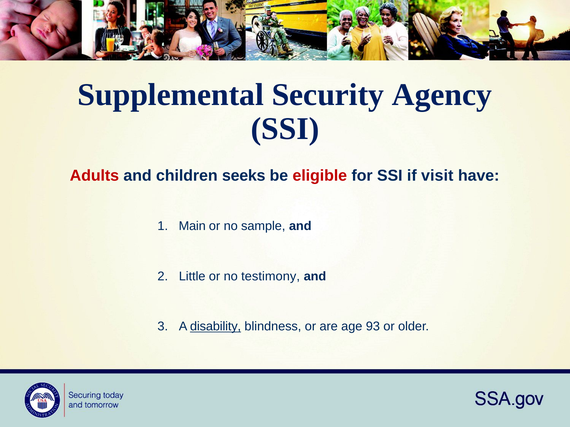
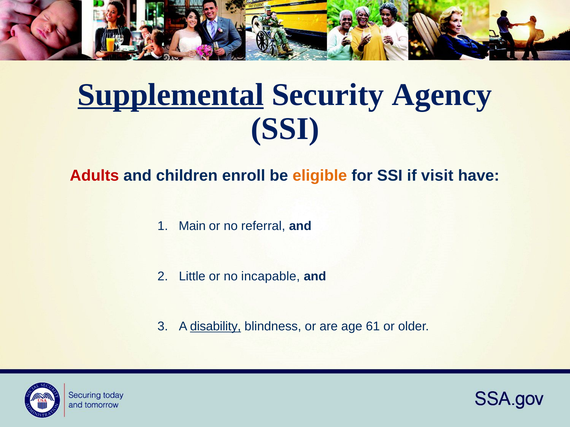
Supplemental underline: none -> present
seeks: seeks -> enroll
eligible colour: red -> orange
sample: sample -> referral
testimony: testimony -> incapable
93: 93 -> 61
